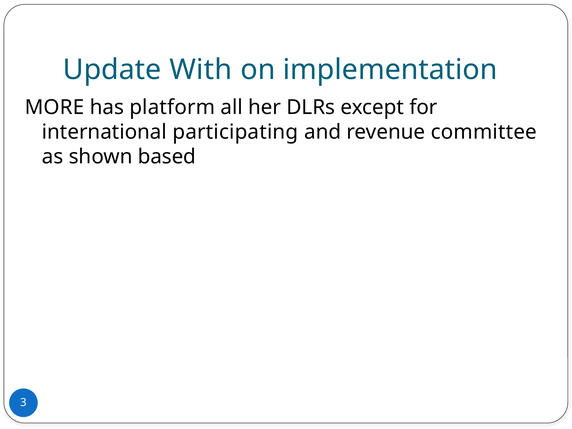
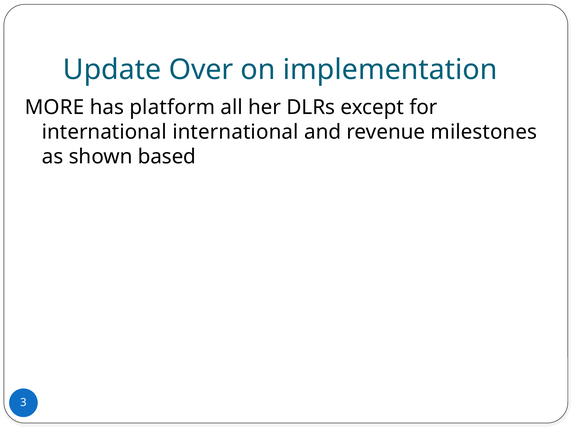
With: With -> Over
international participating: participating -> international
committee: committee -> milestones
